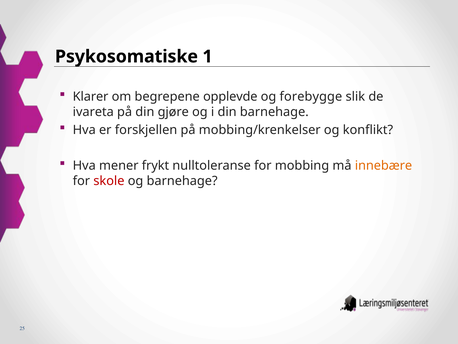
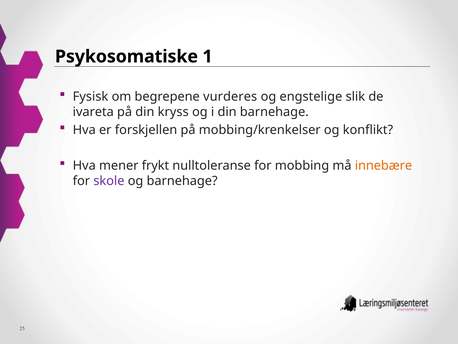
Klarer: Klarer -> Fysisk
opplevde: opplevde -> vurderes
forebygge: forebygge -> engstelige
gjøre: gjøre -> kryss
skole colour: red -> purple
